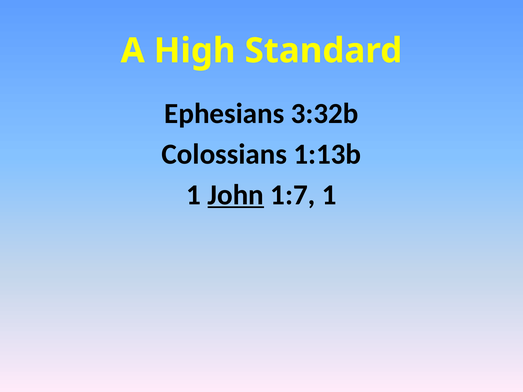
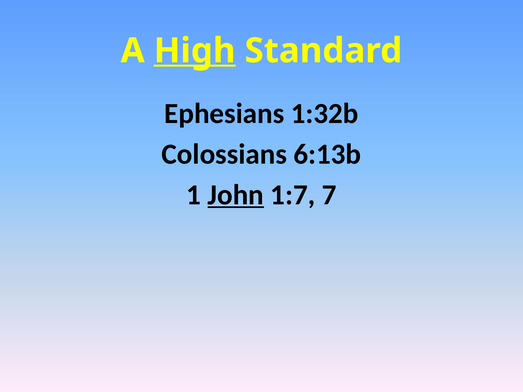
High underline: none -> present
3:32b: 3:32b -> 1:32b
1:13b: 1:13b -> 6:13b
1:7 1: 1 -> 7
